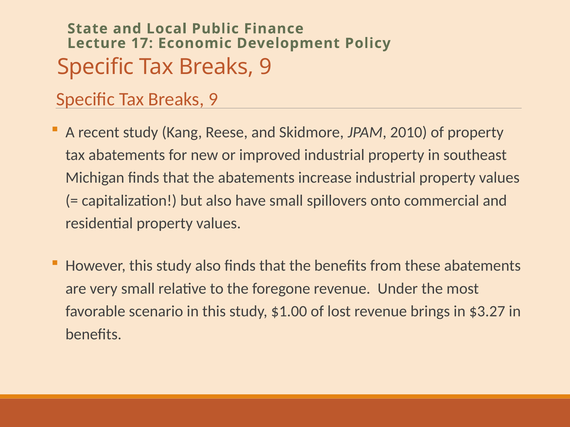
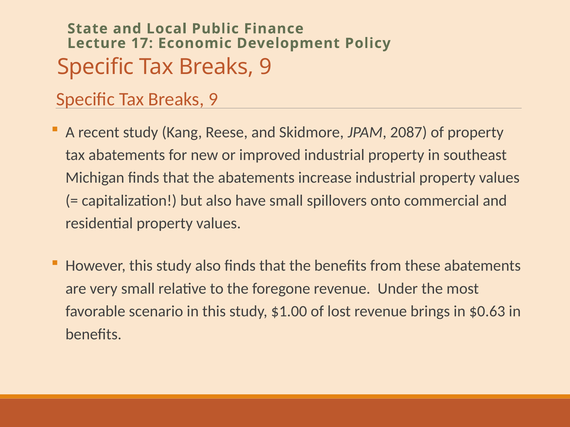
2010: 2010 -> 2087
$3.27: $3.27 -> $0.63
